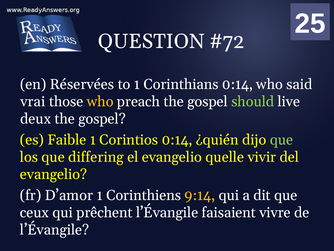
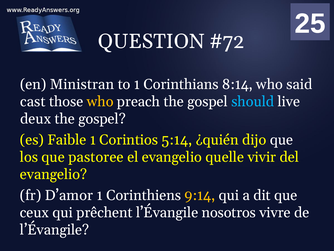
Réservées: Réservées -> Ministran
Corinthians 0:14: 0:14 -> 8:14
vrai: vrai -> cast
should colour: light green -> light blue
Corintios 0:14: 0:14 -> 5:14
que at (282, 140) colour: light green -> white
differing: differing -> pastoree
faisaient: faisaient -> nosotros
